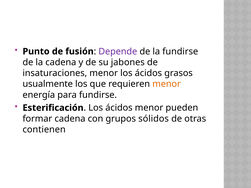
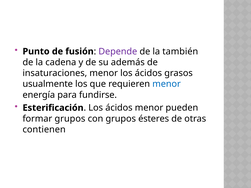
la fundirse: fundirse -> también
jabones: jabones -> además
menor at (167, 84) colour: orange -> blue
formar cadena: cadena -> grupos
sólidos: sólidos -> ésteres
